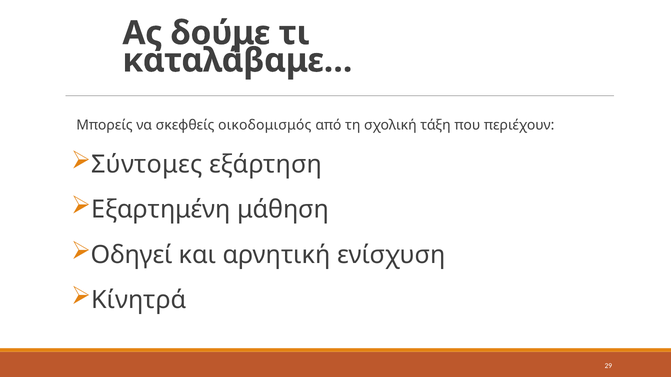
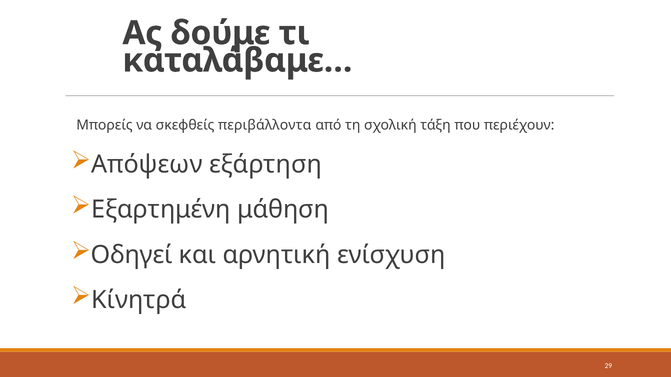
οικοδομισμός: οικοδομισμός -> περιβάλλοντα
Σύντομες: Σύντομες -> Απόψεων
